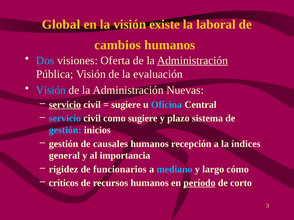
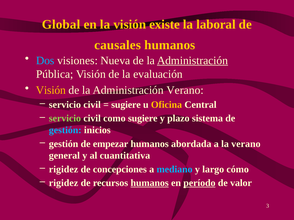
cambios: cambios -> causales
Oferta: Oferta -> Nueva
Visión at (51, 90) colour: light blue -> yellow
Administración Nuevas: Nuevas -> Verano
servicio at (65, 105) underline: present -> none
Oficina colour: light blue -> yellow
servicio at (65, 119) colour: light blue -> light green
causales: causales -> empezar
recepción: recepción -> abordada
la índices: índices -> verano
importancia: importancia -> cuantitativa
funcionarios: funcionarios -> concepciones
críticos at (64, 183): críticos -> rigidez
humanos at (150, 183) underline: none -> present
corto: corto -> valor
